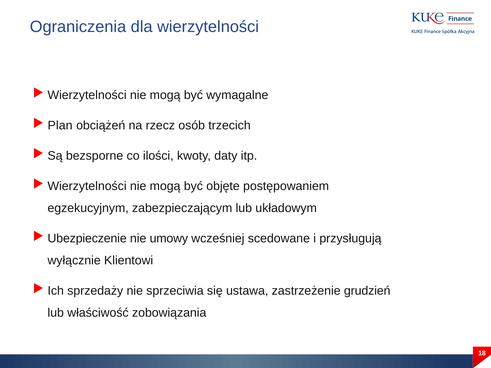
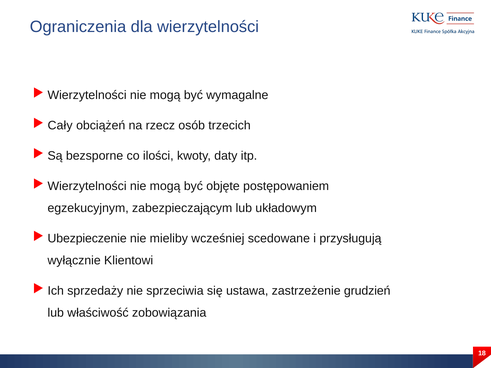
Plan: Plan -> Cały
umowy: umowy -> mieliby
